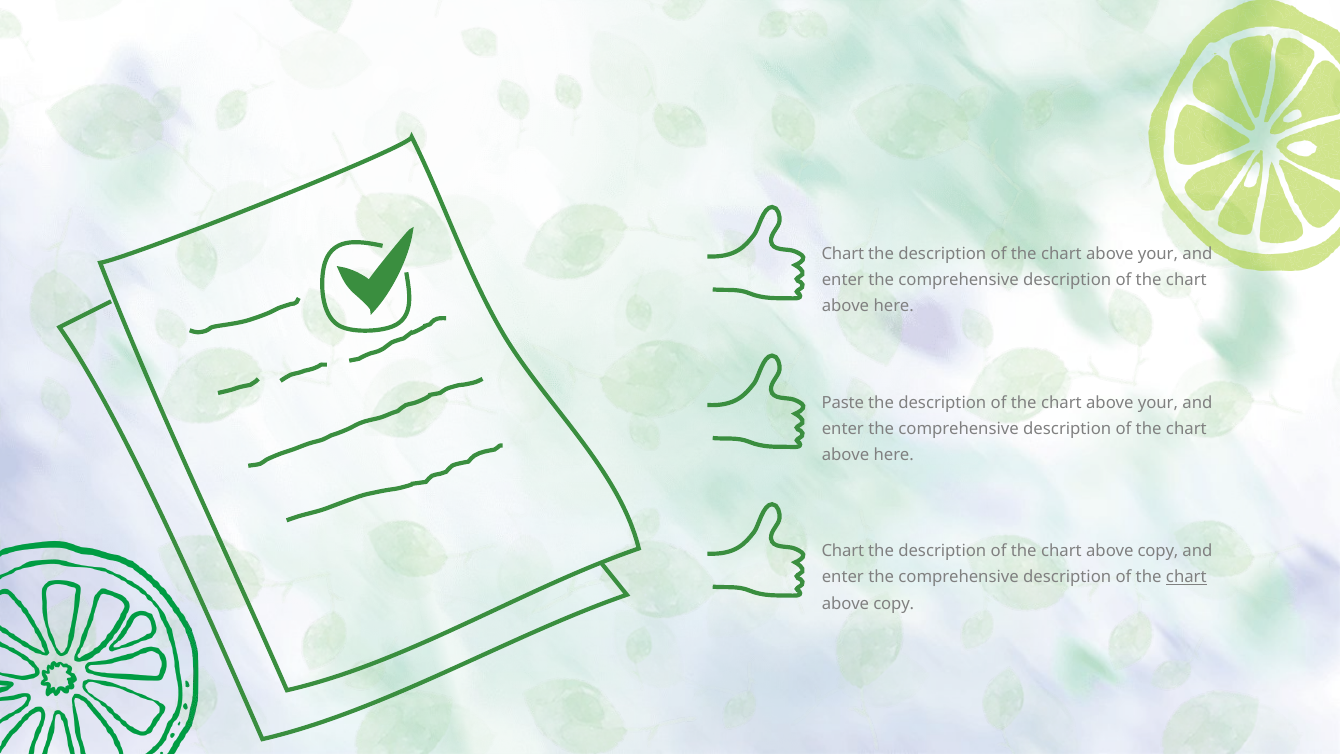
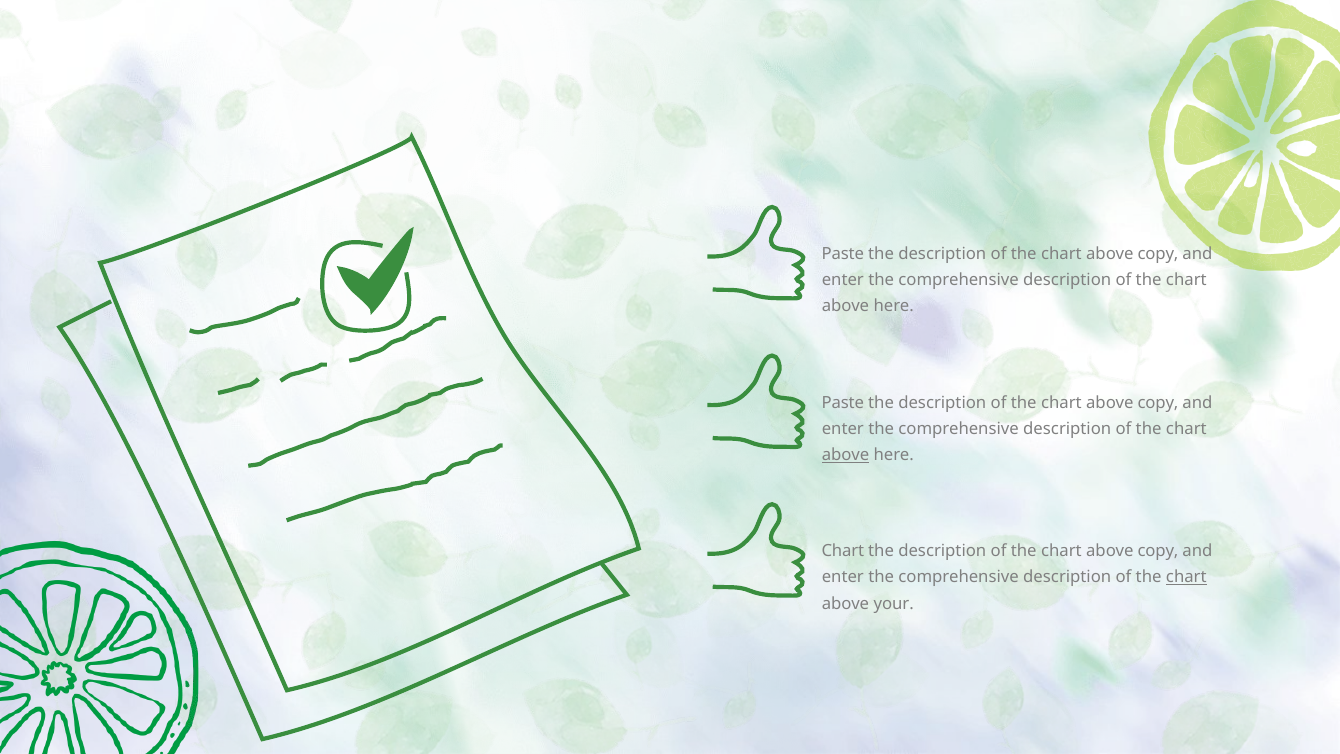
Chart at (843, 254): Chart -> Paste
your at (1158, 254): your -> copy
your at (1158, 403): your -> copy
above at (846, 455) underline: none -> present
copy at (894, 603): copy -> your
